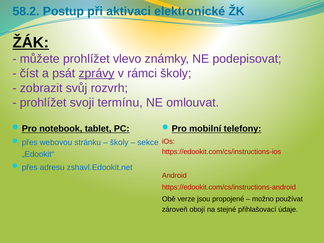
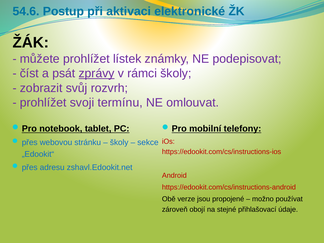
58.2: 58.2 -> 54.6
ŽÁK underline: present -> none
vlevo: vlevo -> lístek
